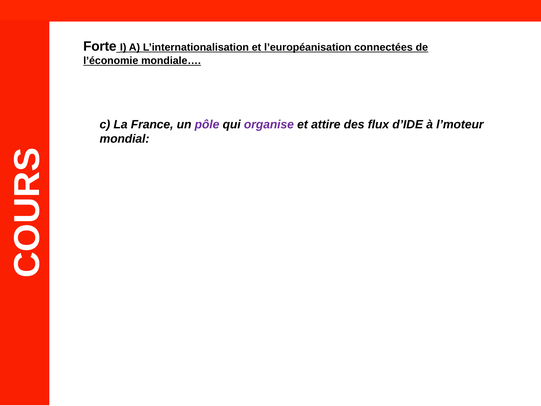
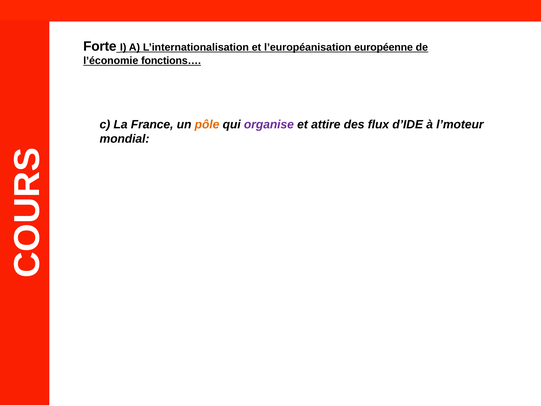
connectées: connectées -> européenne
mondiale…: mondiale… -> fonctions…
pôle colour: purple -> orange
